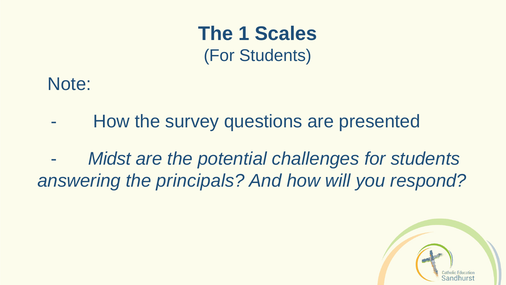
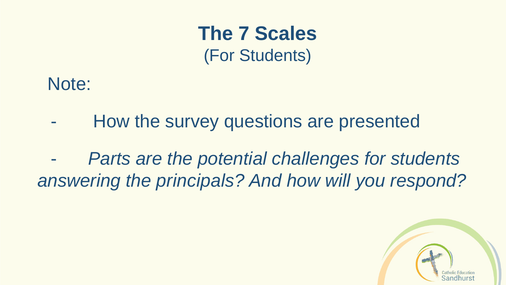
1: 1 -> 7
Midst: Midst -> Parts
